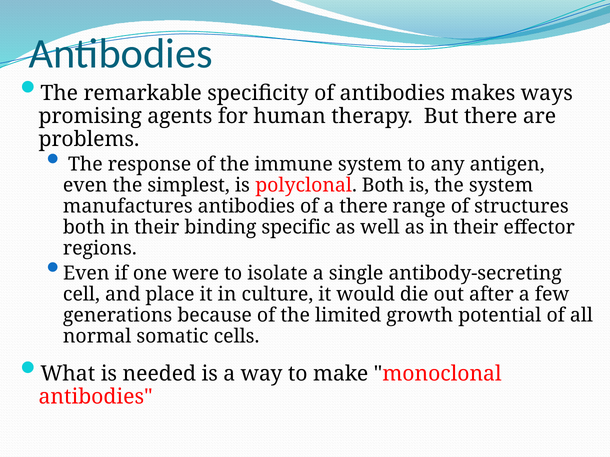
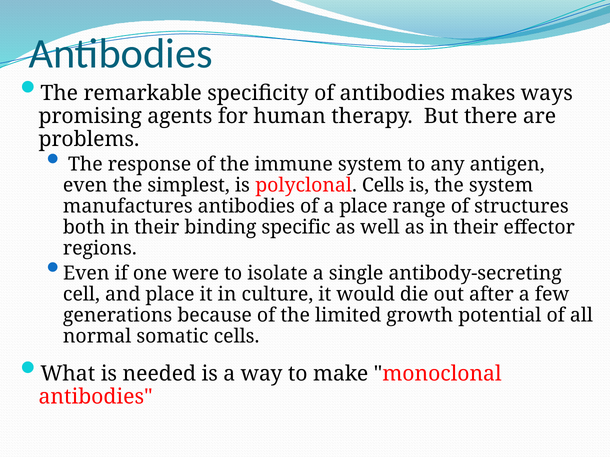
polyclonal Both: Both -> Cells
a there: there -> place
